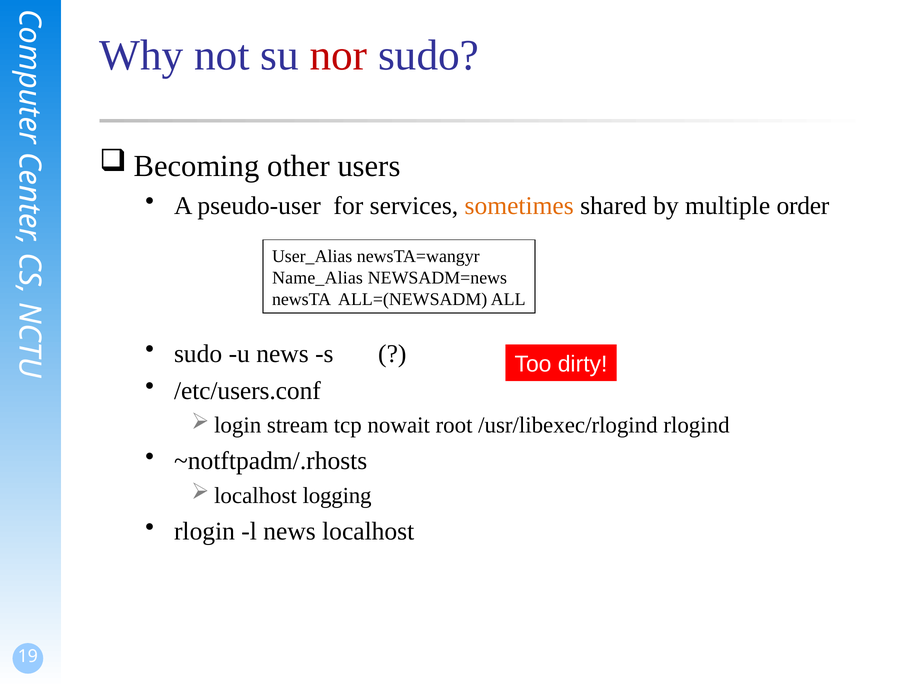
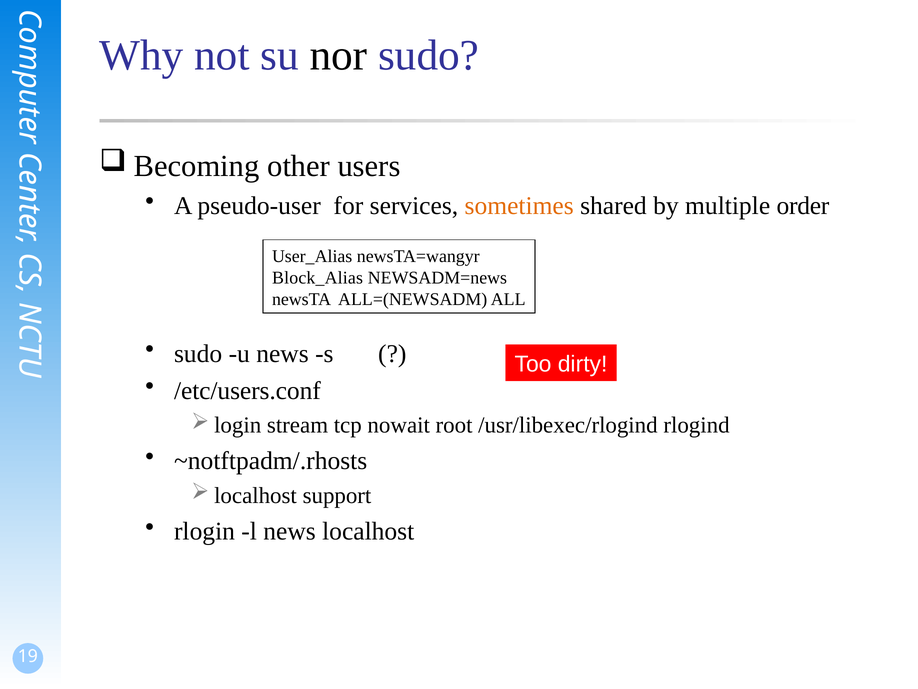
nor colour: red -> black
Name_Alias: Name_Alias -> Block_Alias
logging: logging -> support
